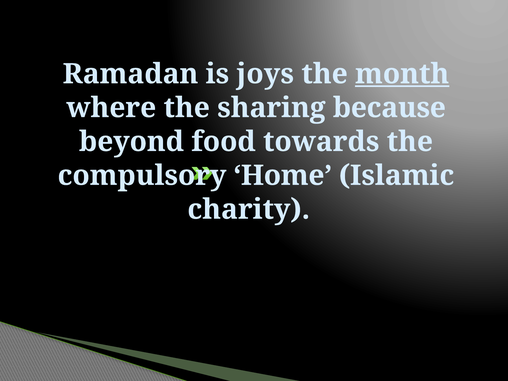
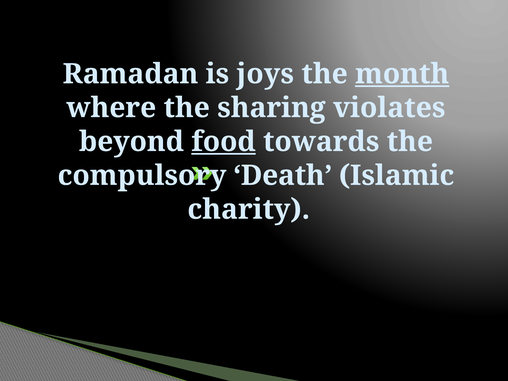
because: because -> violates
food underline: none -> present
Home: Home -> Death
